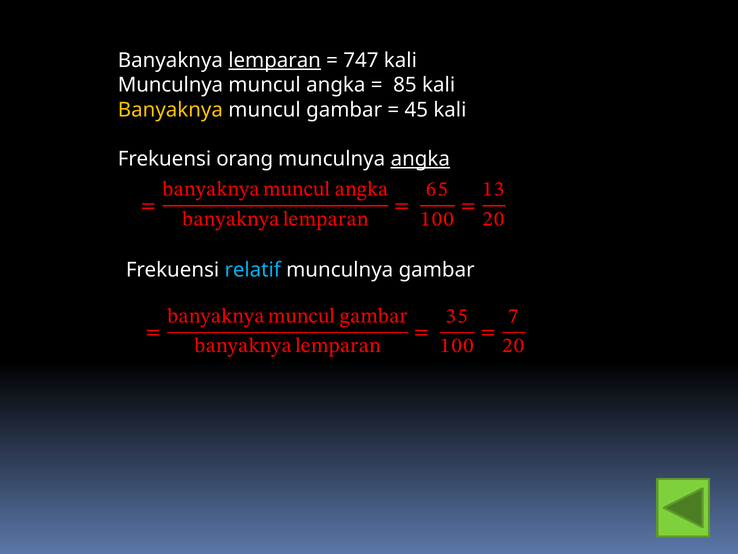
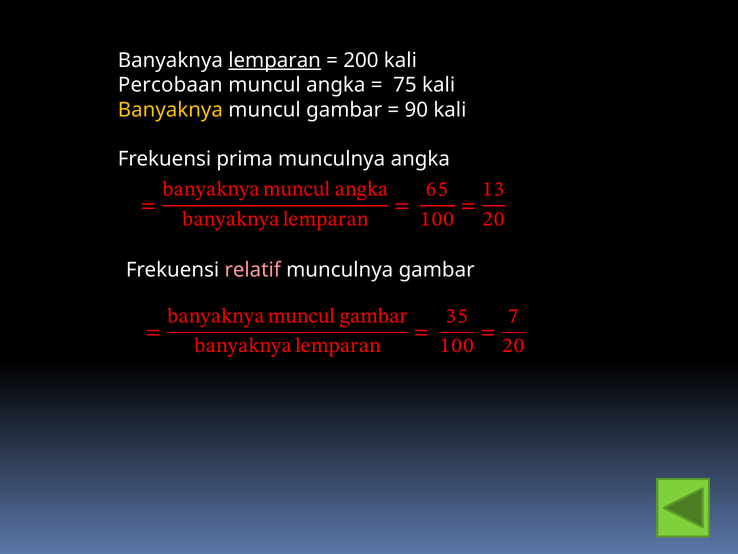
747: 747 -> 200
Munculnya at (170, 85): Munculnya -> Percobaan
85: 85 -> 75
45: 45 -> 90
orang: orang -> prima
angka at (420, 159) underline: present -> none
relatif colour: light blue -> pink
